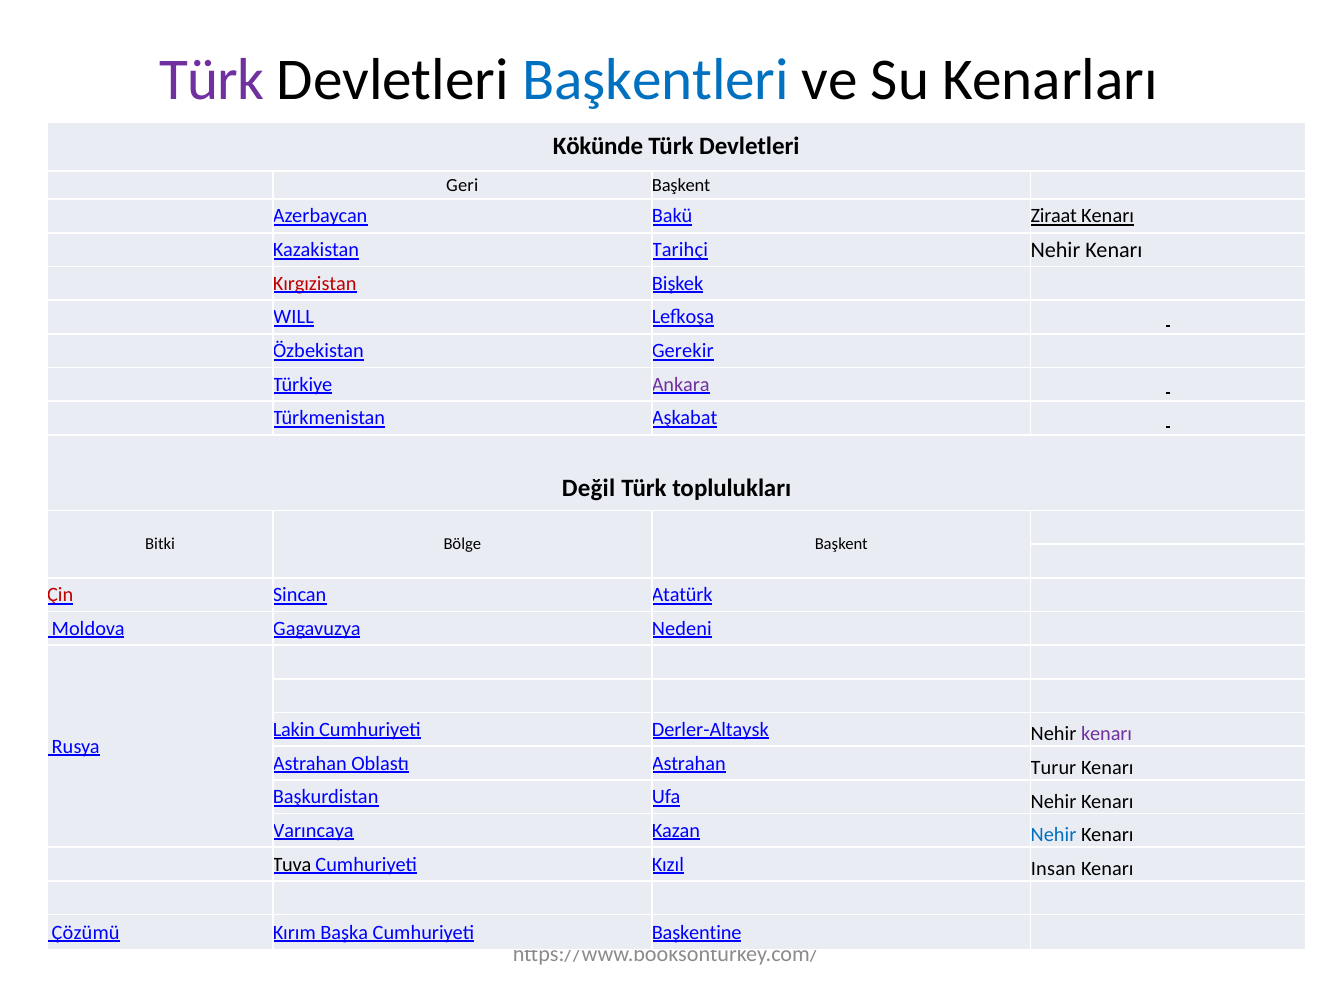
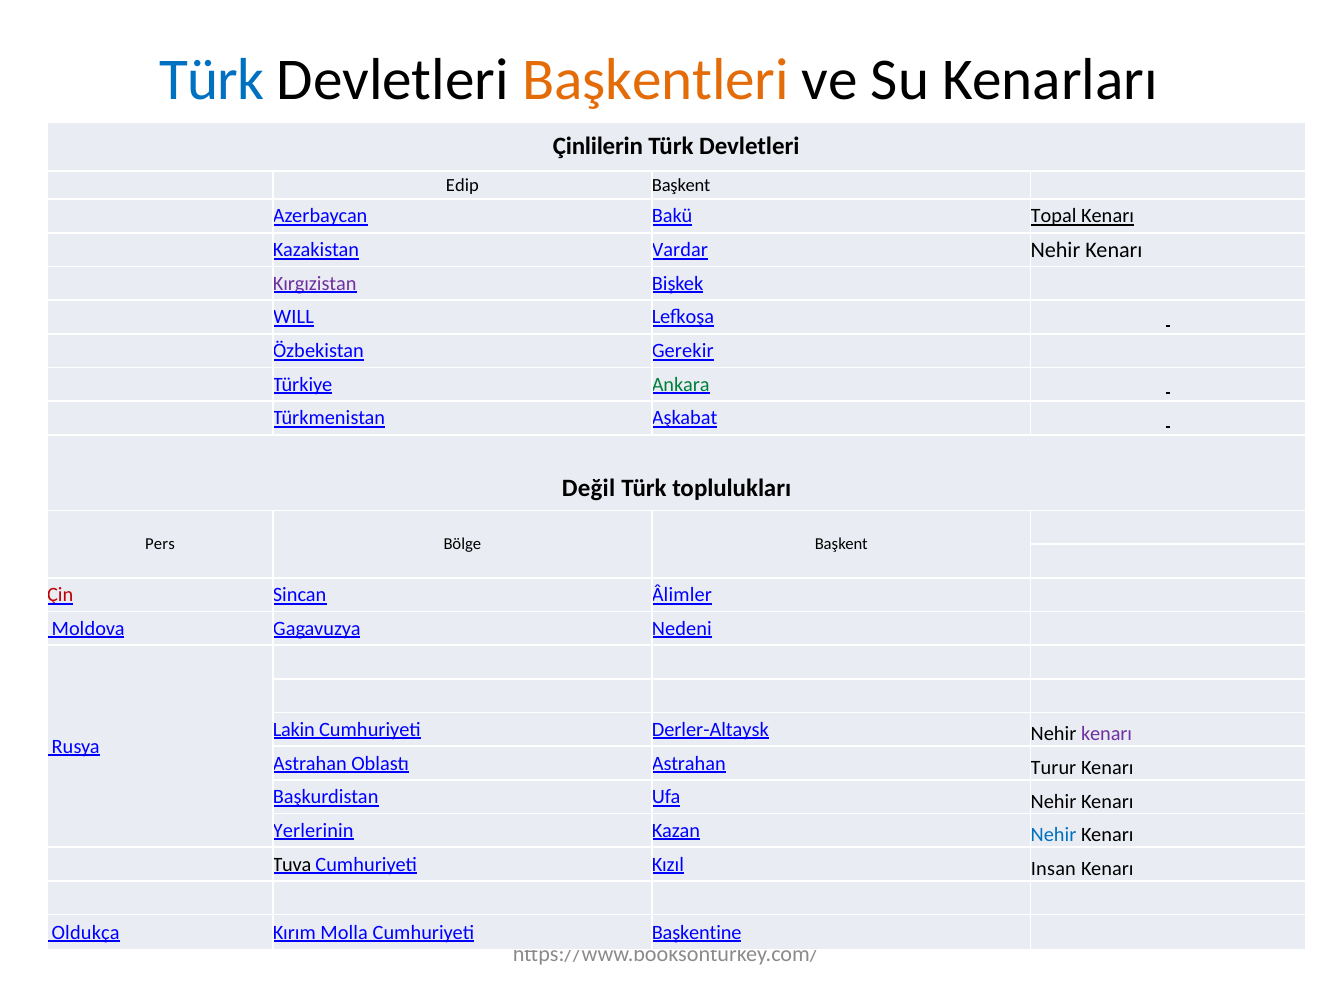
Türk at (212, 80) colour: purple -> blue
Başkentleri colour: blue -> orange
Kökünde: Kökünde -> Çinlilerin
Geri: Geri -> Edip
Ziraat: Ziraat -> Topal
Tarihçi: Tarihçi -> Vardar
Kırgızistan colour: red -> purple
Ankara colour: purple -> green
Bitki: Bitki -> Pers
Atatürk: Atatürk -> Âlimler
Varıncaya: Varıncaya -> Yerlerinin
Çözümü: Çözümü -> Oldukça
Başka: Başka -> Molla
